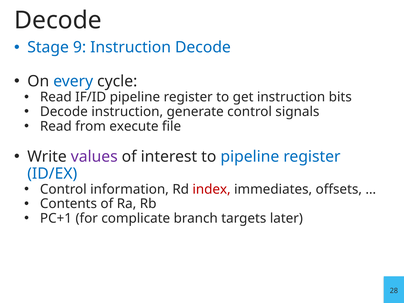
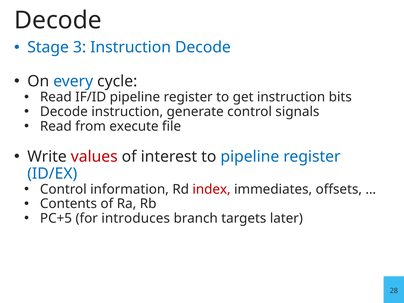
9: 9 -> 3
values colour: purple -> red
PC+1: PC+1 -> PC+5
complicate: complicate -> introduces
